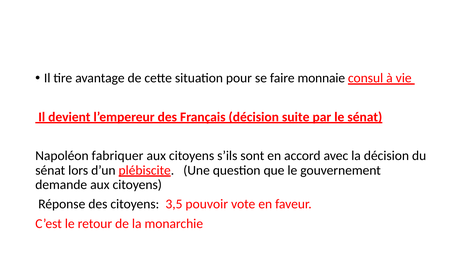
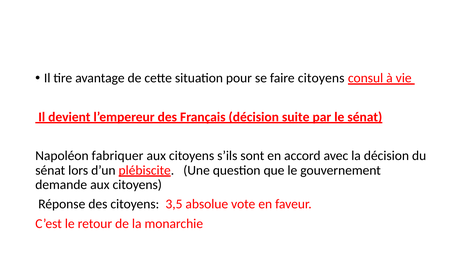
faire monnaie: monnaie -> citoyens
pouvoir: pouvoir -> absolue
